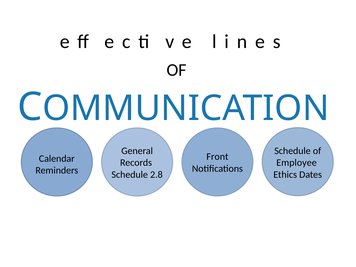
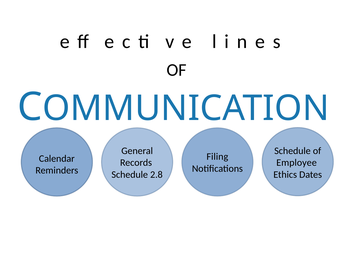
Front: Front -> Filing
